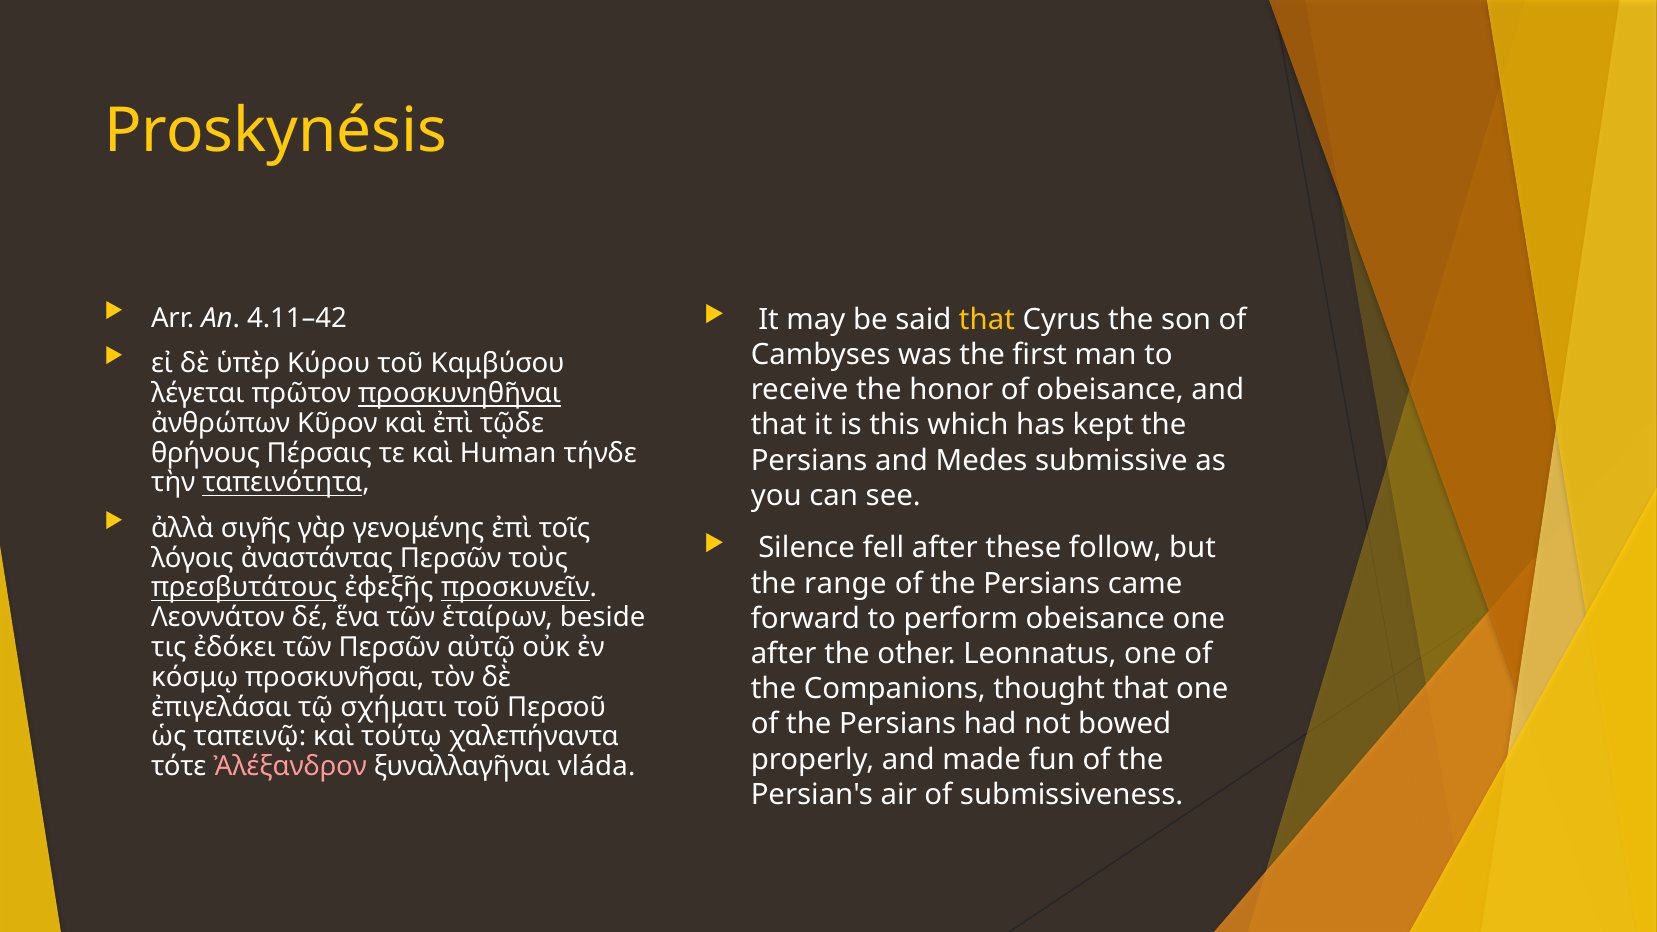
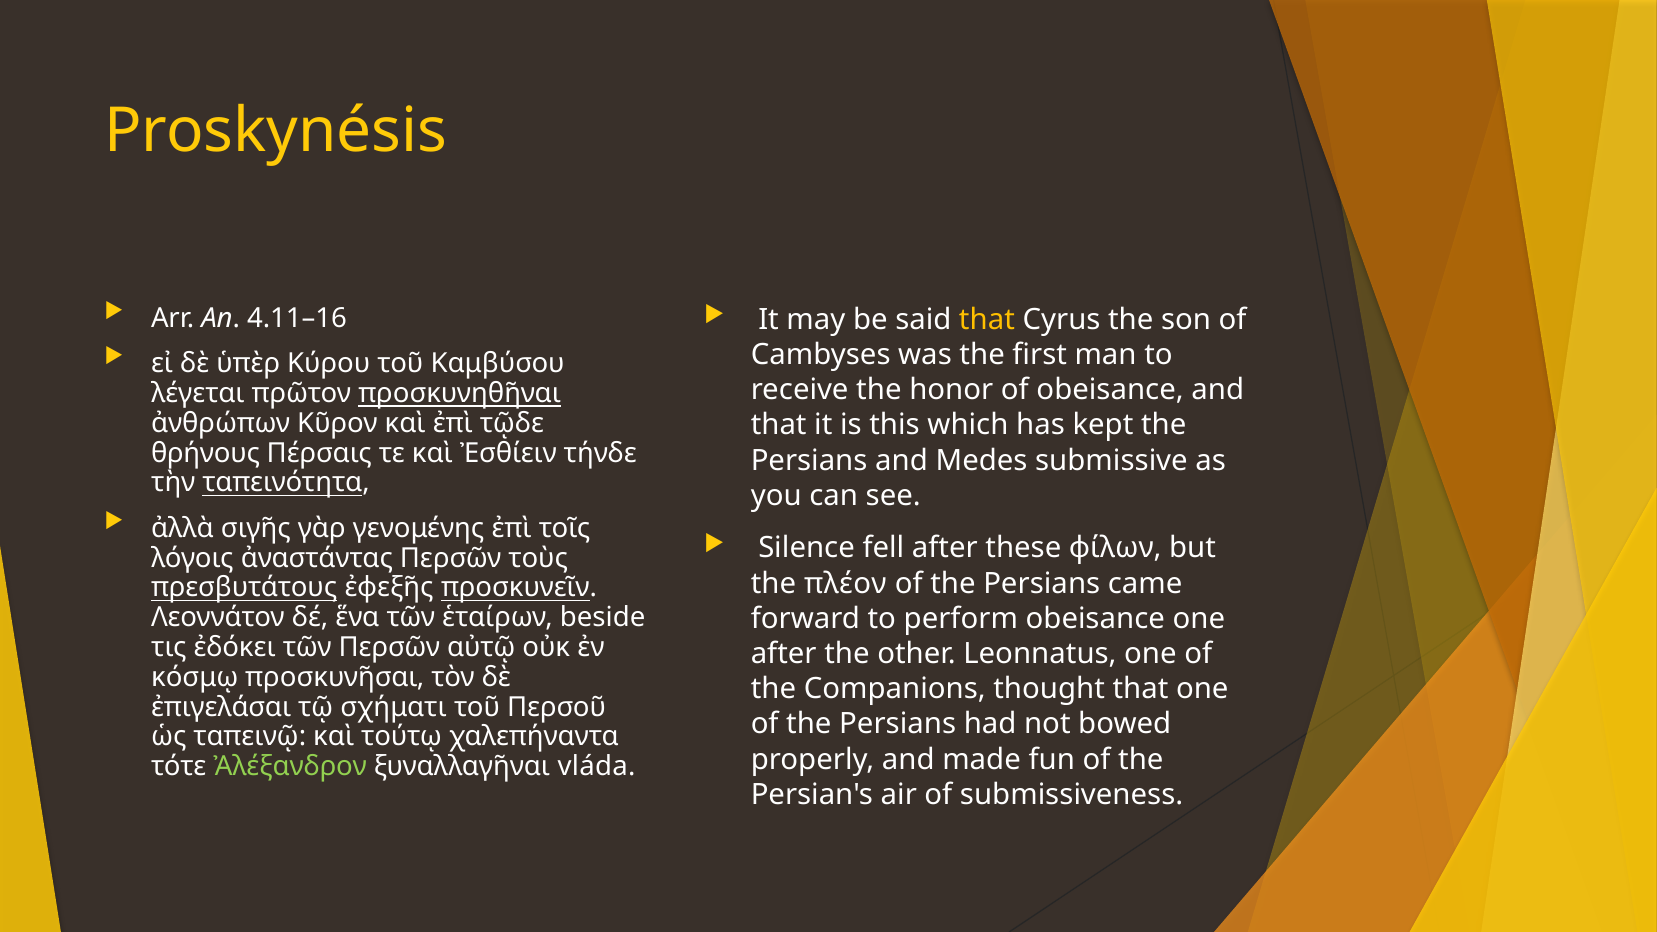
4.11–42: 4.11–42 -> 4.11–16
Human: Human -> Ἐσθίειν
follow: follow -> φίλων
range: range -> πλέον
Ἀλέξανδρον colour: pink -> light green
